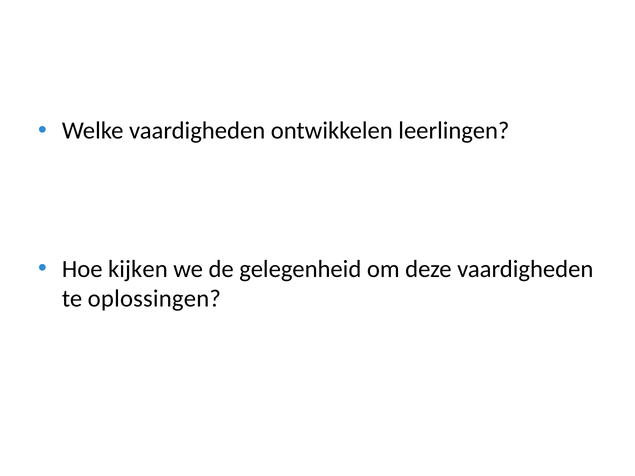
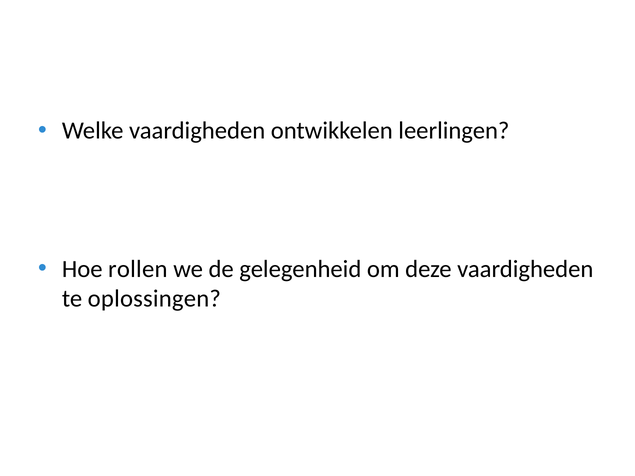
kijken: kijken -> rollen
